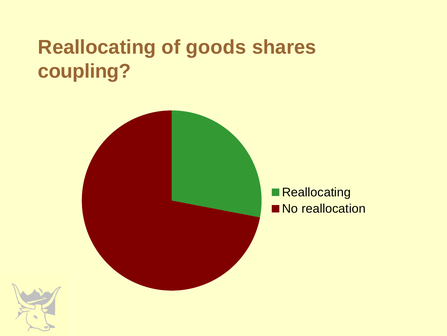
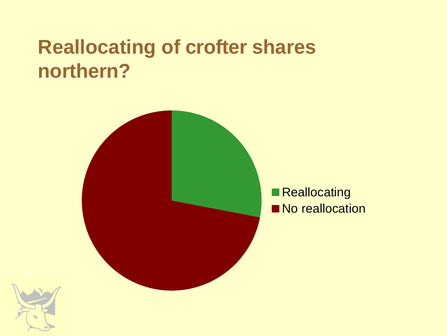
goods: goods -> crofter
coupling: coupling -> northern
